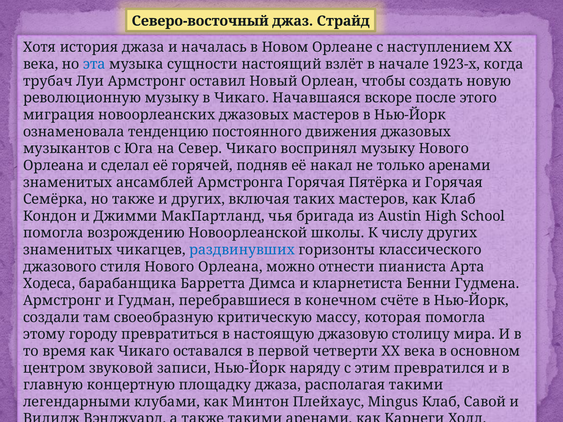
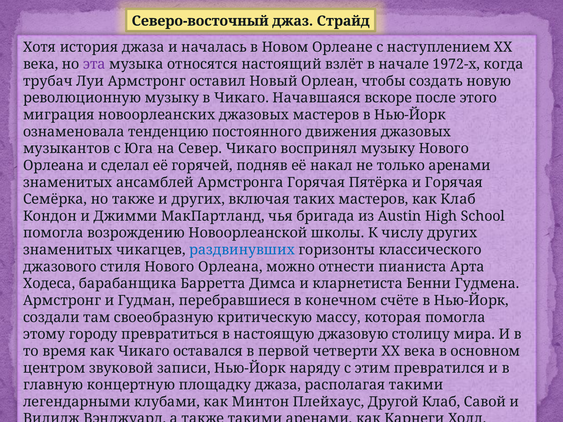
эта colour: blue -> purple
сущности: сущности -> относятся
1923-х: 1923-х -> 1972-х
Mingus: Mingus -> Другой
